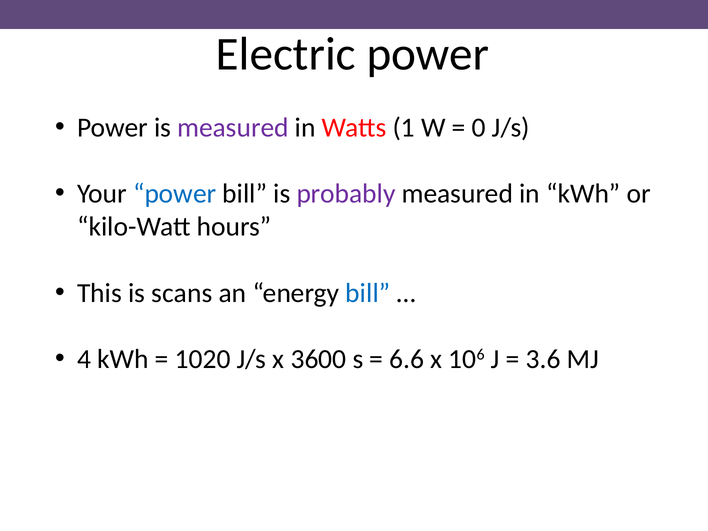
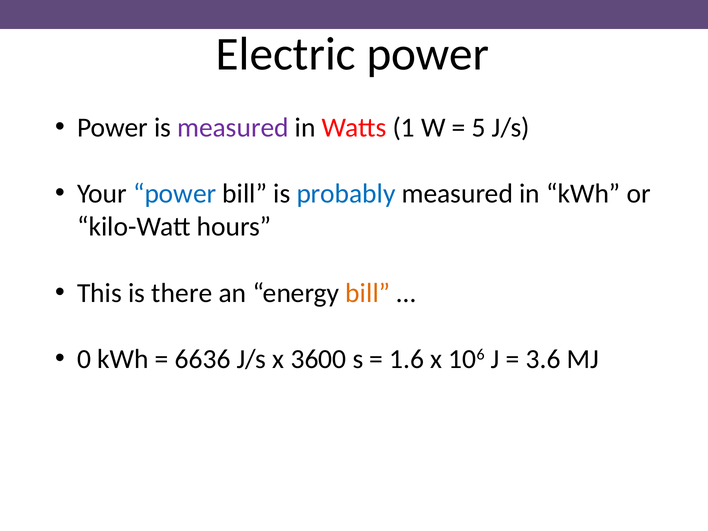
0: 0 -> 5
probably colour: purple -> blue
scans: scans -> there
bill at (368, 293) colour: blue -> orange
4: 4 -> 0
1020: 1020 -> 6636
6.6: 6.6 -> 1.6
